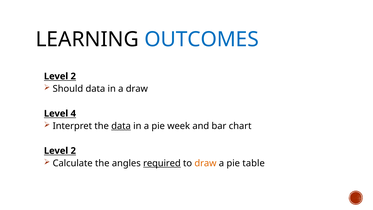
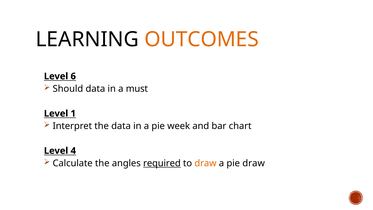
OUTCOMES colour: blue -> orange
2 at (73, 76): 2 -> 6
a draw: draw -> must
4: 4 -> 1
data at (121, 126) underline: present -> none
2 at (73, 151): 2 -> 4
pie table: table -> draw
